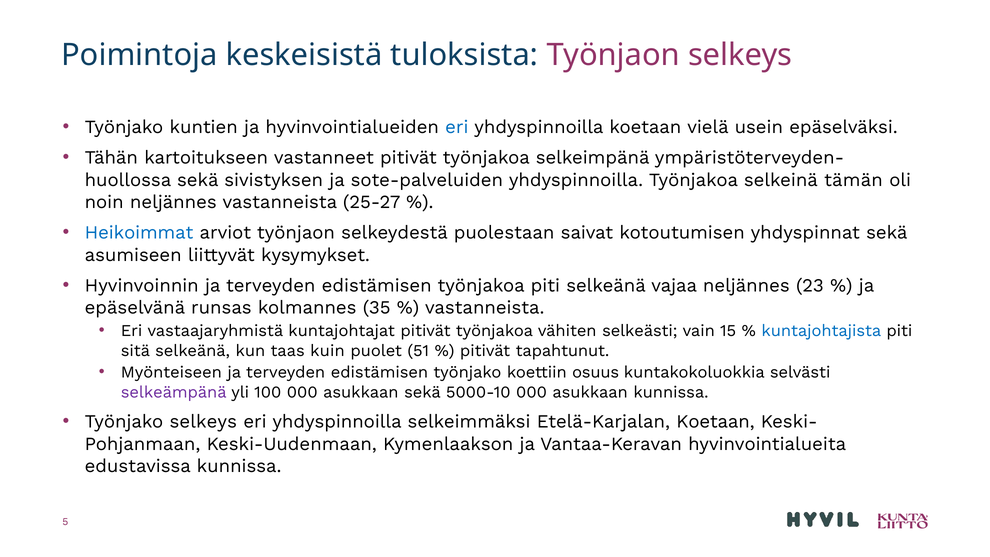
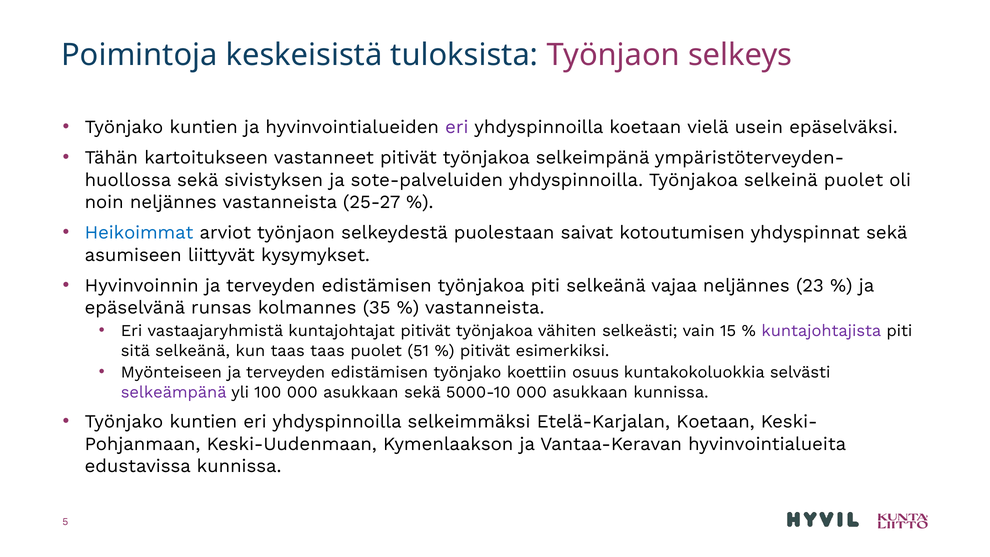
eri at (457, 127) colour: blue -> purple
selkeinä tämän: tämän -> puolet
kuntajohtajista colour: blue -> purple
taas kuin: kuin -> taas
tapahtunut: tapahtunut -> esimerkiksi
selkeys at (203, 422): selkeys -> kuntien
